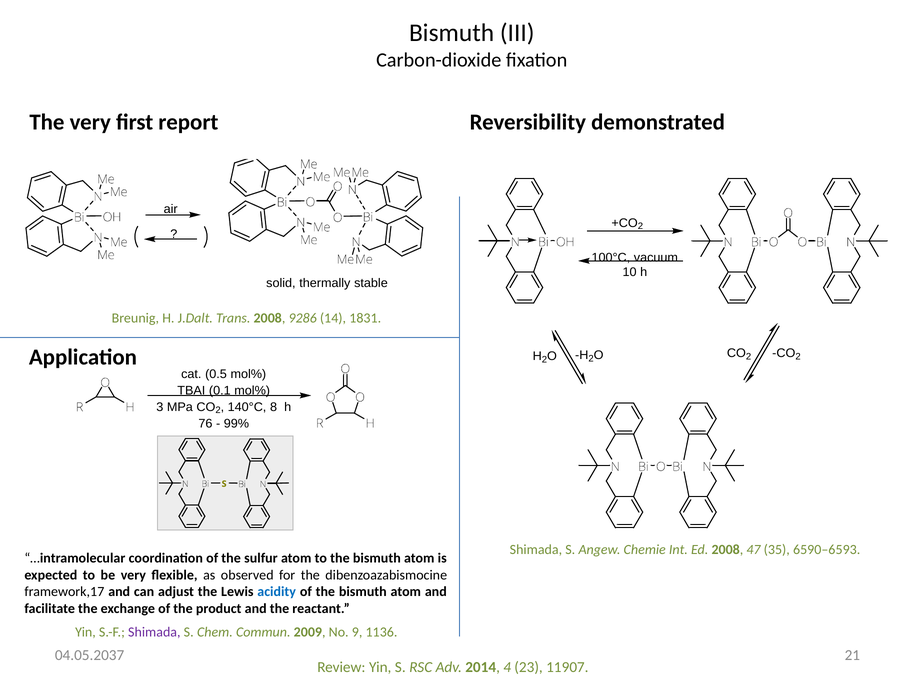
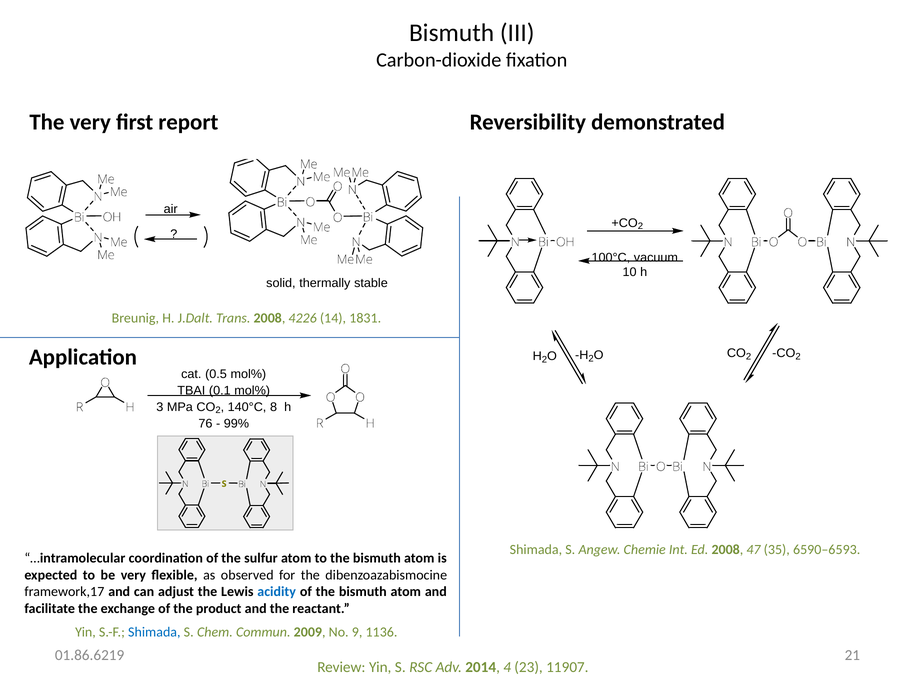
9286: 9286 -> 4226
Shimada at (154, 632) colour: purple -> blue
04.05.2037: 04.05.2037 -> 01.86.6219
